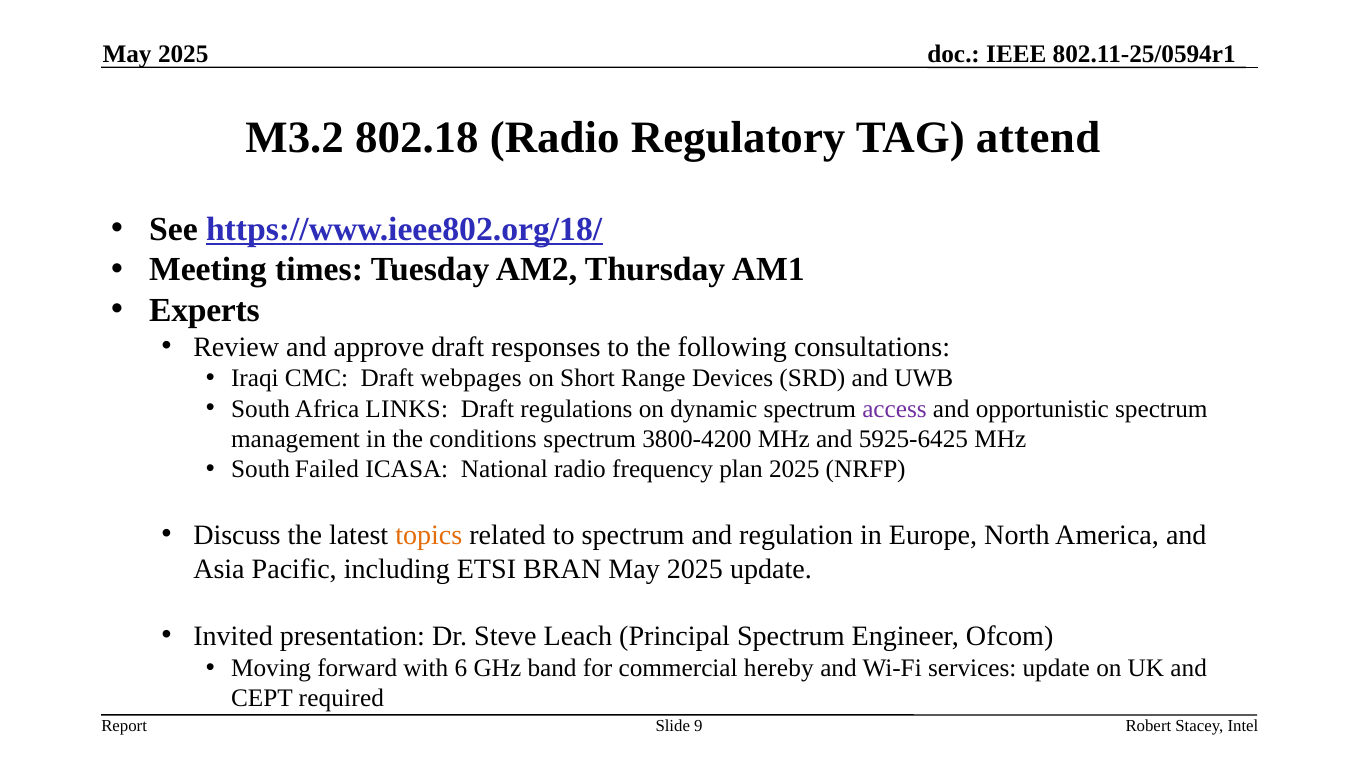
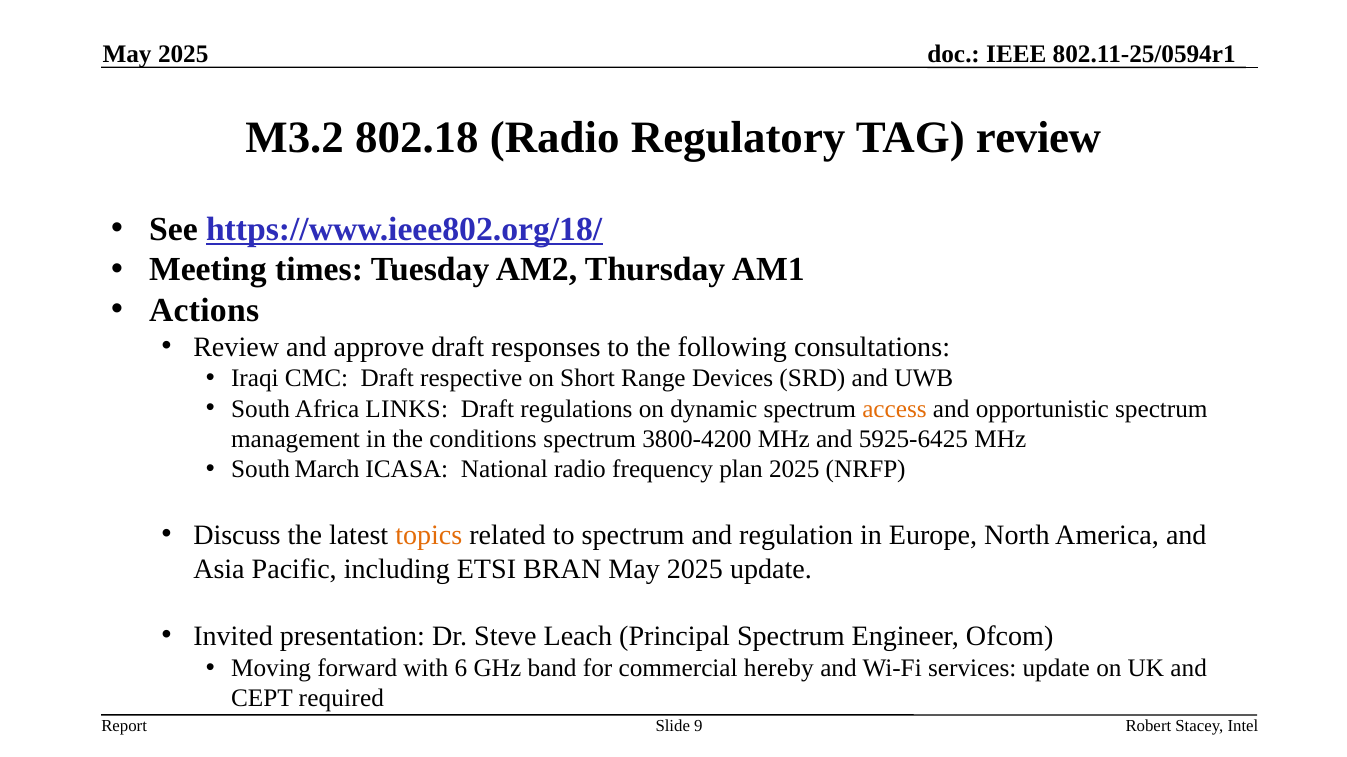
TAG attend: attend -> review
Experts: Experts -> Actions
webpages: webpages -> respective
access colour: purple -> orange
Failed: Failed -> March
